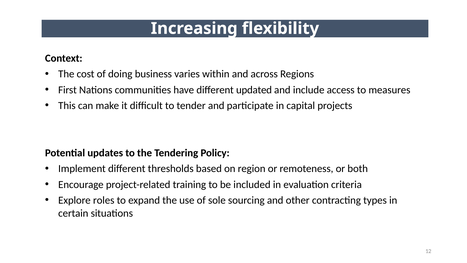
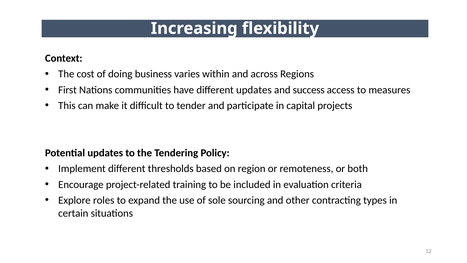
different updated: updated -> updates
include: include -> success
